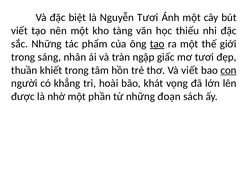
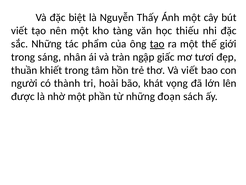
Nguyễn Tươi: Tươi -> Thấy
con underline: present -> none
khẳng: khẳng -> thành
